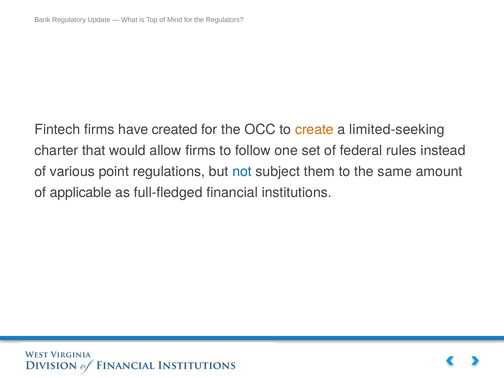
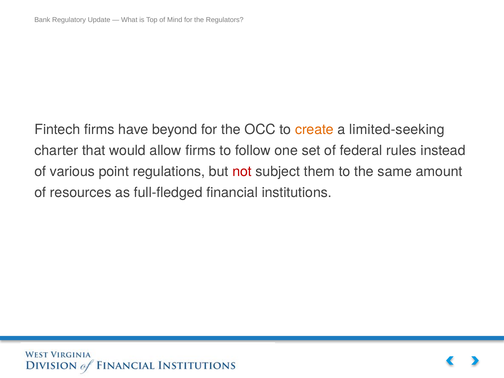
created: created -> beyond
not colour: blue -> red
applicable: applicable -> resources
